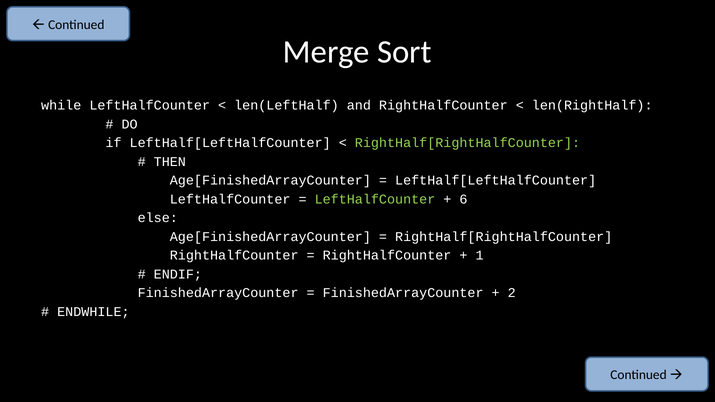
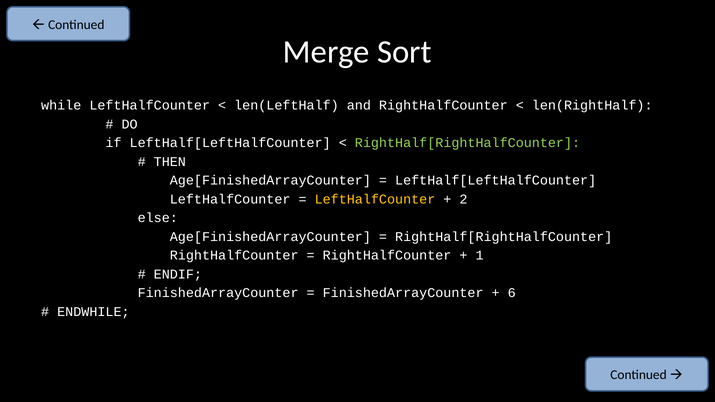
LeftHalfCounter at (375, 199) colour: light green -> yellow
6: 6 -> 2
2: 2 -> 6
